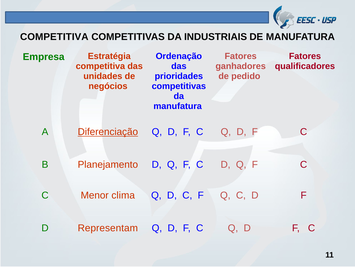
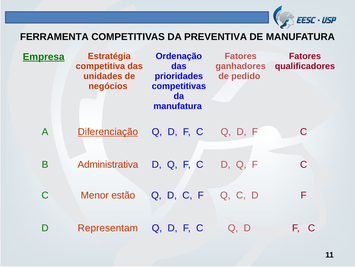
COMPETITIVA at (54, 37): COMPETITIVA -> FERRAMENTA
INDUSTRIAIS: INDUSTRIAIS -> PREVENTIVA
Empresa underline: none -> present
Planejamento: Planejamento -> Administrativa
clima: clima -> estão
